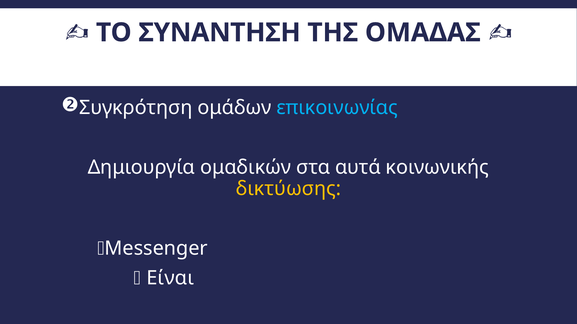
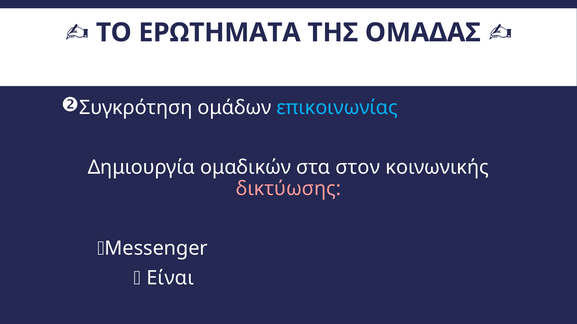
ΣΥΝΑΝΤΗΣΗ: ΣΥΝΑΝΤΗΣΗ -> ΕΡΩΤΗΜΑΤΑ
αυτά: αυτά -> στον
δικτύωσης colour: yellow -> pink
